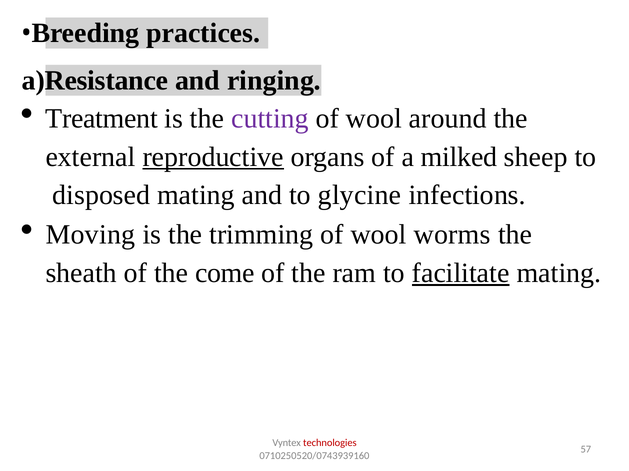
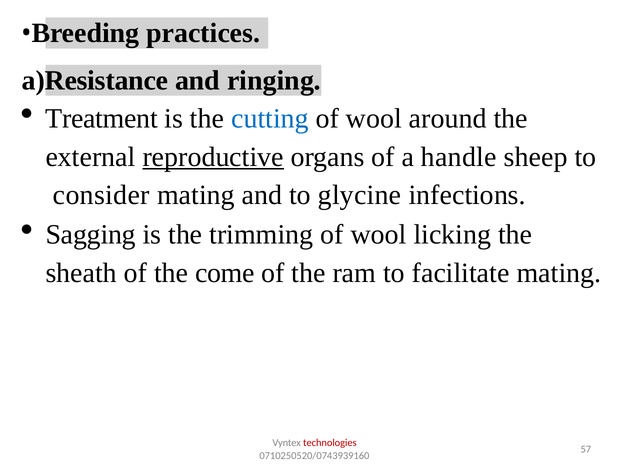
cutting colour: purple -> blue
milked: milked -> handle
disposed: disposed -> consider
Moving: Moving -> Sagging
worms: worms -> licking
facilitate underline: present -> none
